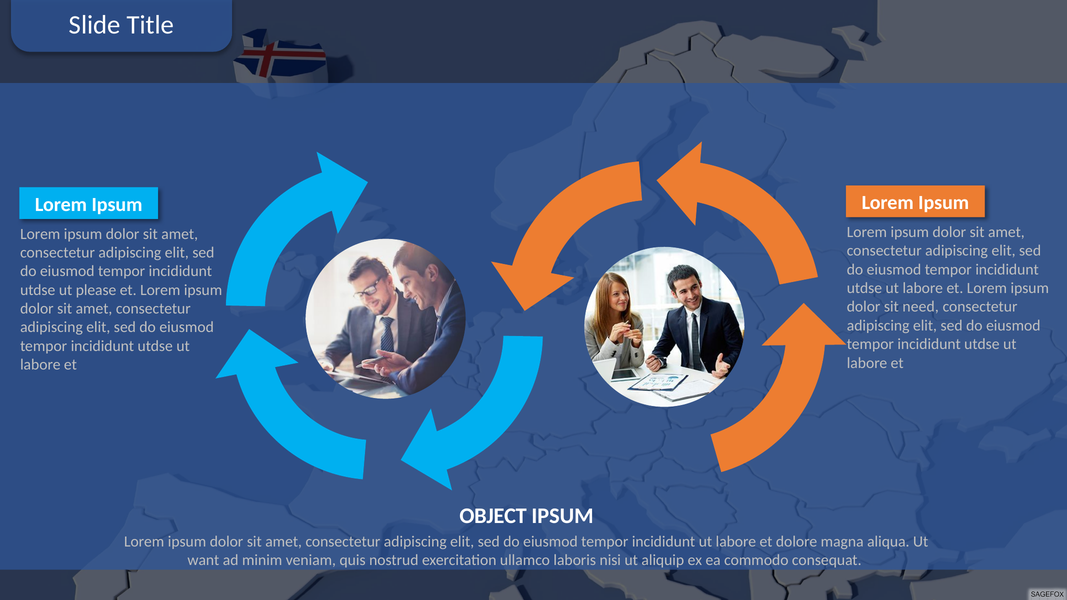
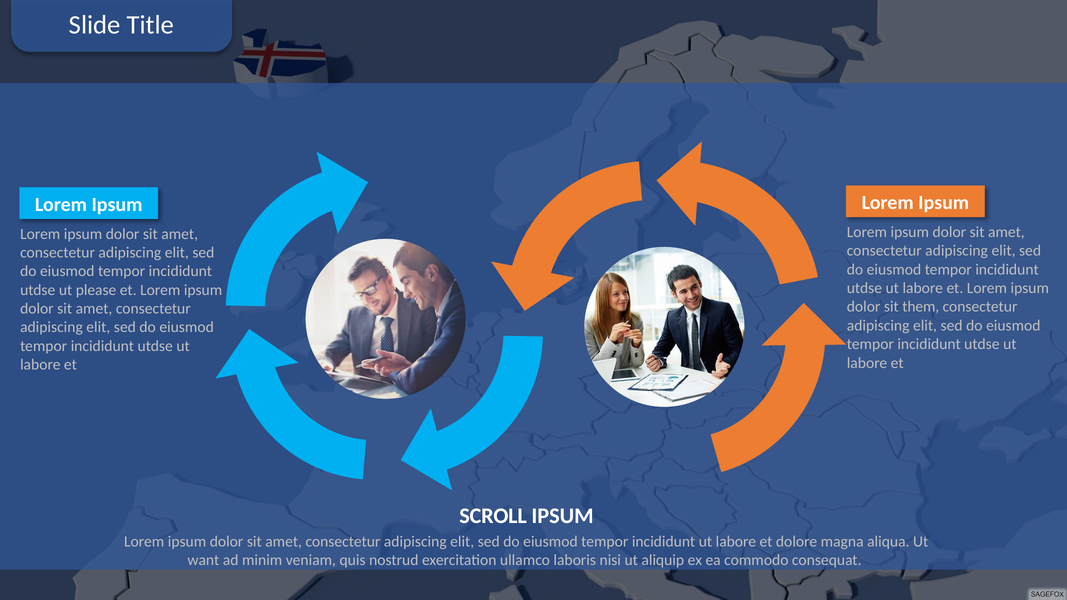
need: need -> them
OBJECT: OBJECT -> SCROLL
